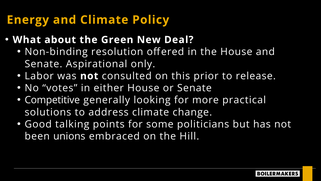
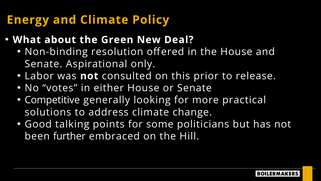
unions: unions -> further
